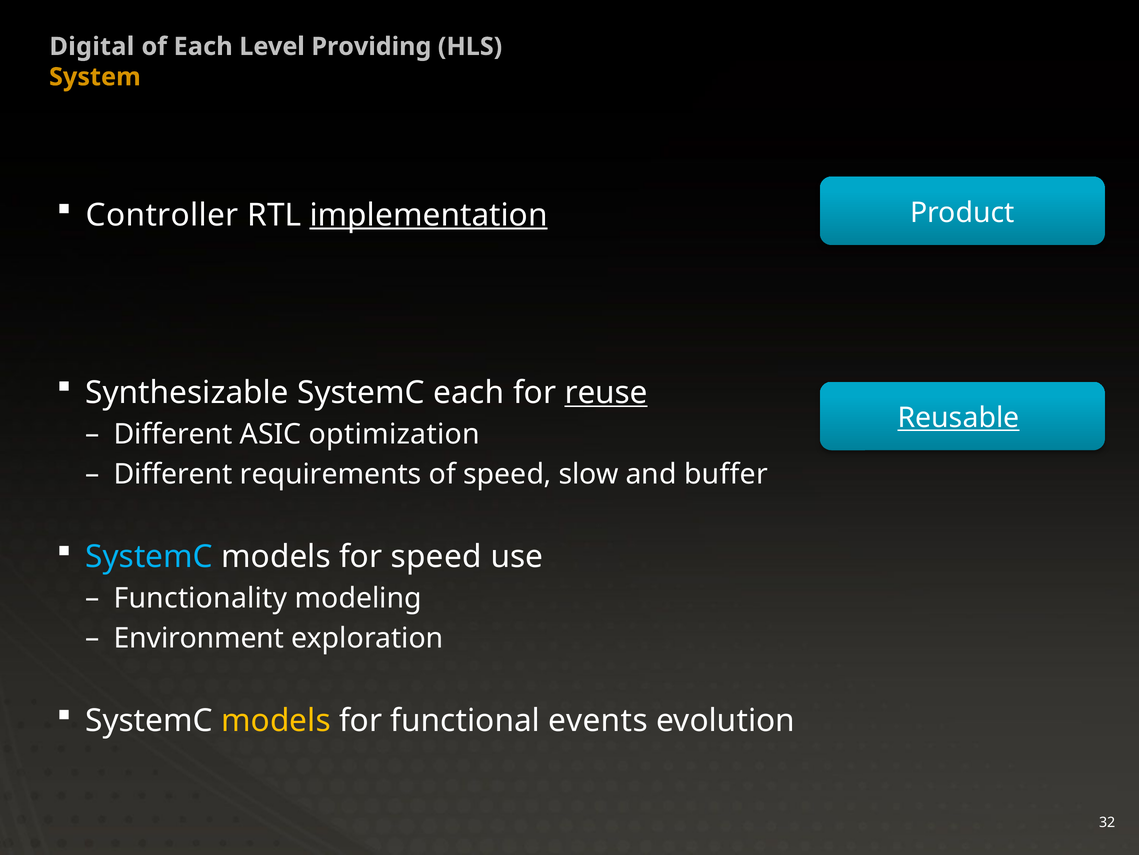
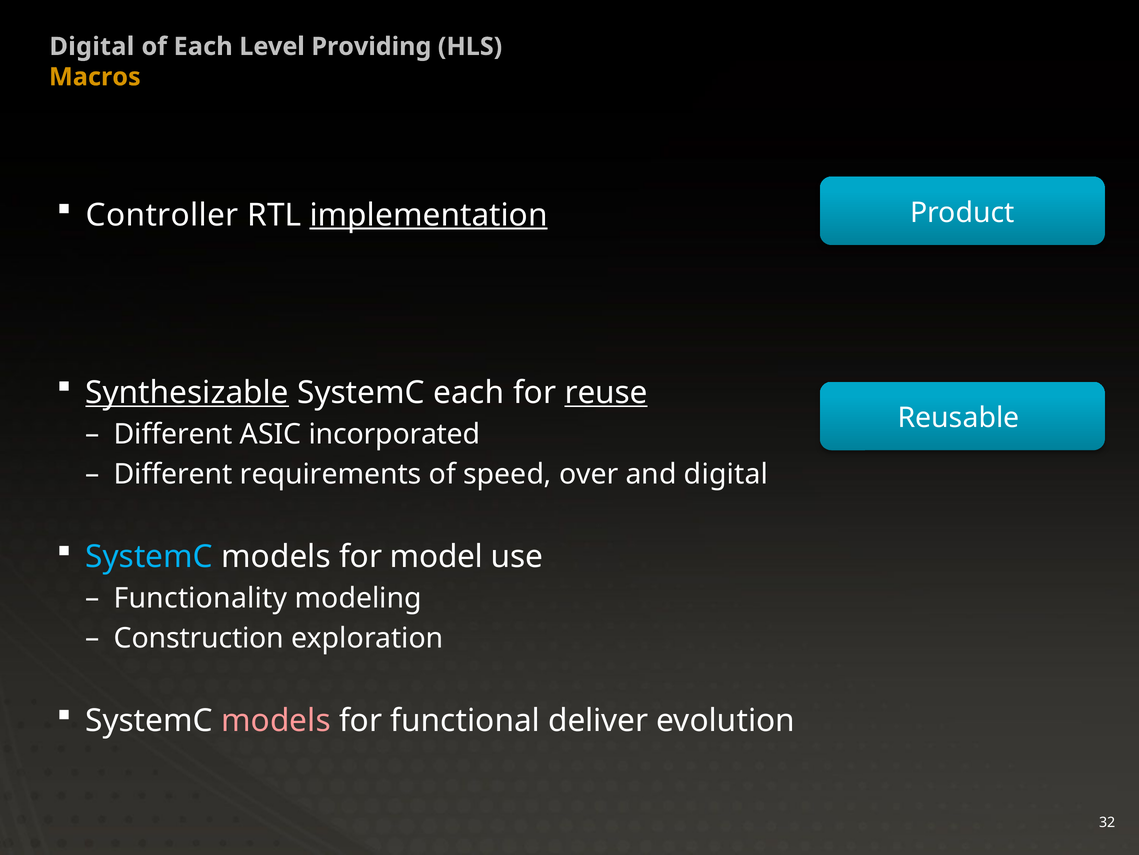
System: System -> Macros
Synthesizable underline: none -> present
Reusable underline: present -> none
optimization: optimization -> incorporated
slow: slow -> over
and buffer: buffer -> digital
for speed: speed -> model
Environment: Environment -> Construction
models at (276, 720) colour: yellow -> pink
events: events -> deliver
